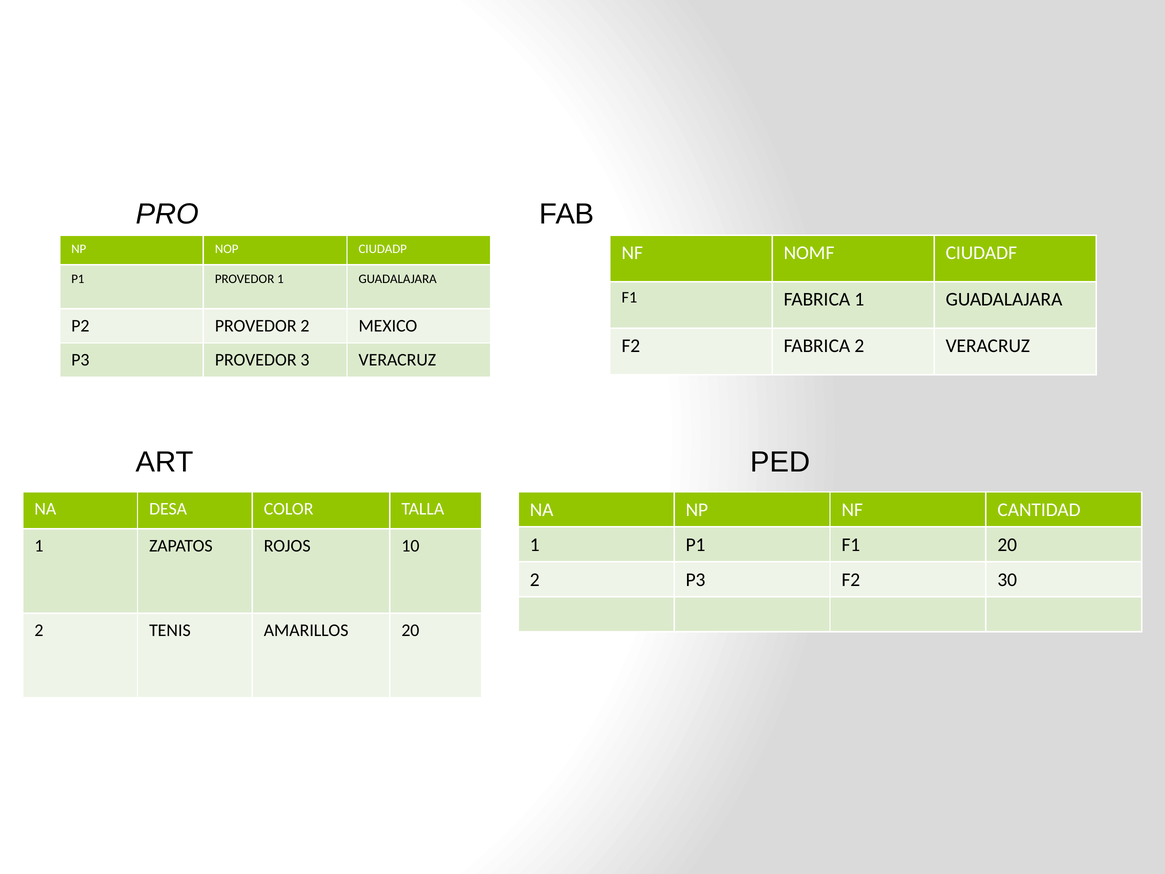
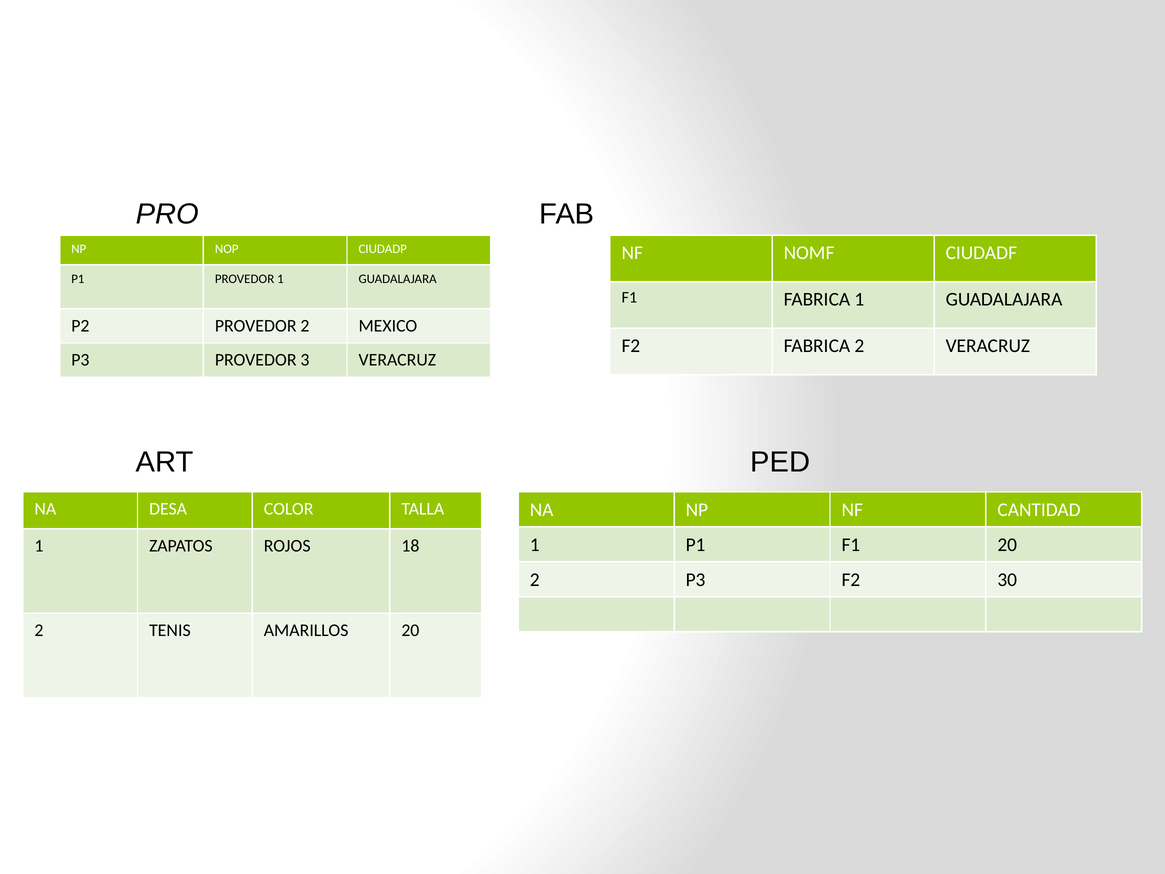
10: 10 -> 18
